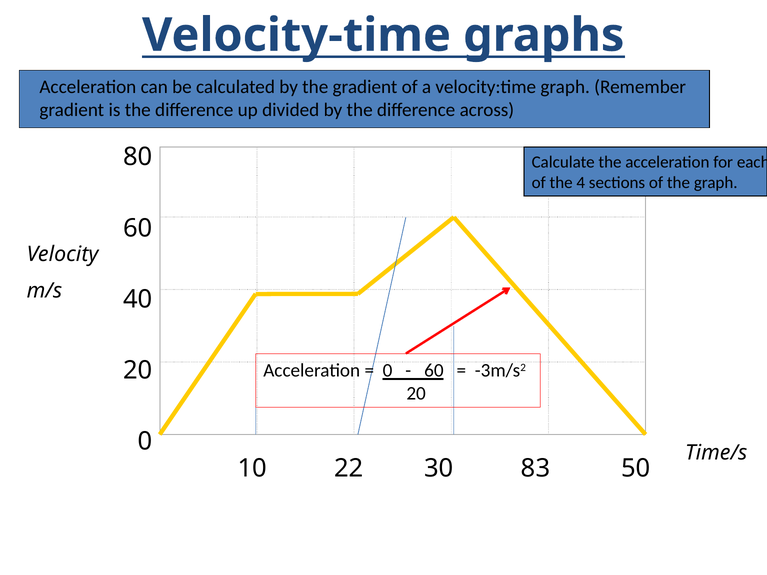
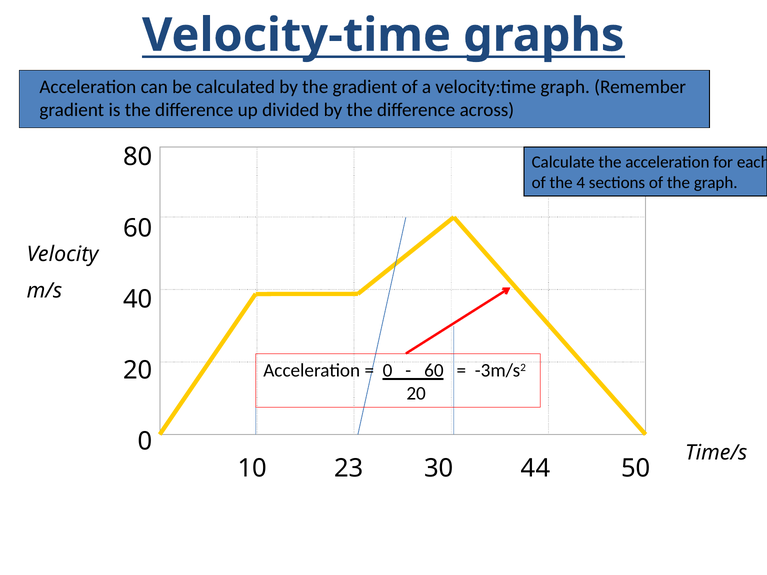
22: 22 -> 23
83: 83 -> 44
